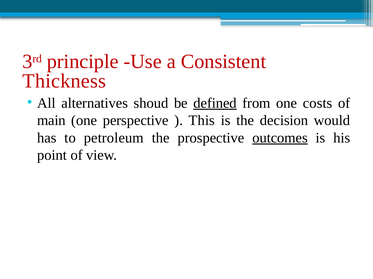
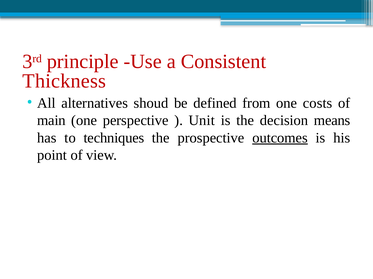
defined underline: present -> none
This: This -> Unit
would: would -> means
petroleum: petroleum -> techniques
